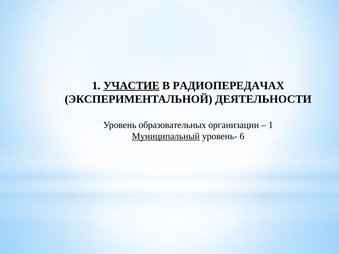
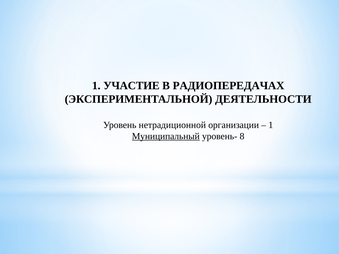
УЧАСТИЕ underline: present -> none
образовательных: образовательных -> нетрадиционной
6: 6 -> 8
